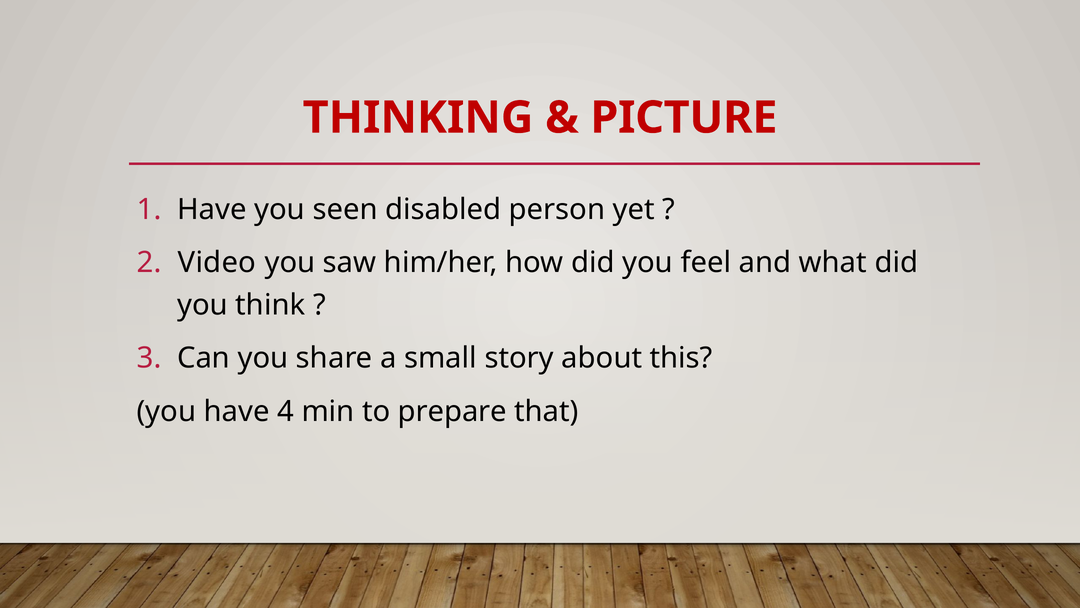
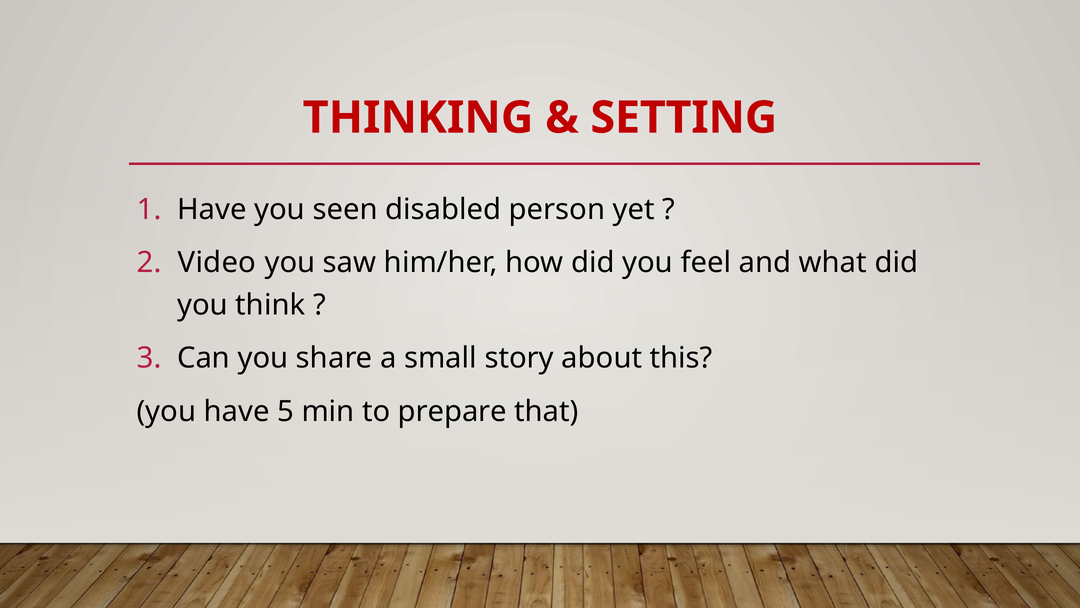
PICTURE: PICTURE -> SETTING
4: 4 -> 5
